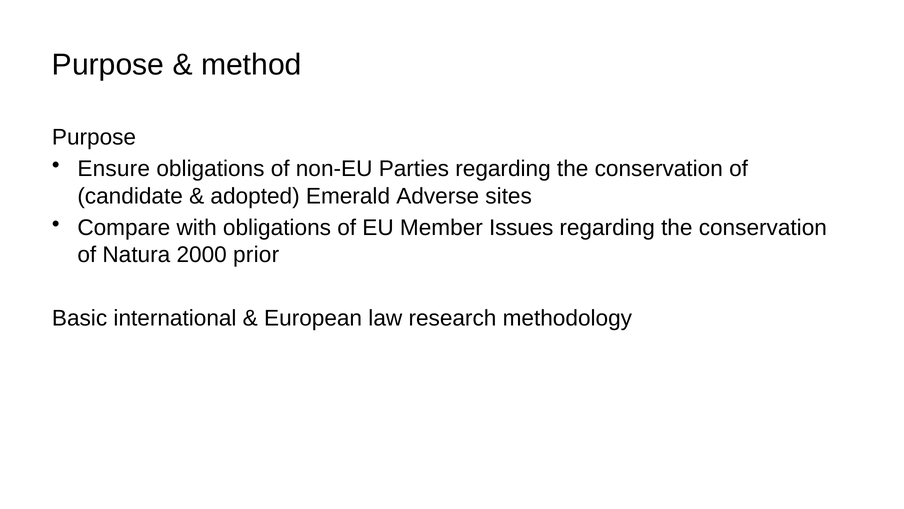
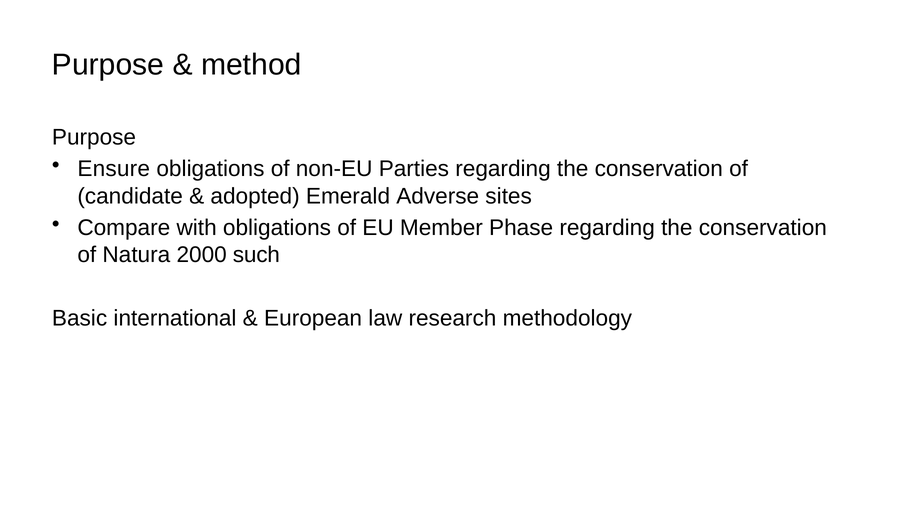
Issues: Issues -> Phase
prior: prior -> such
